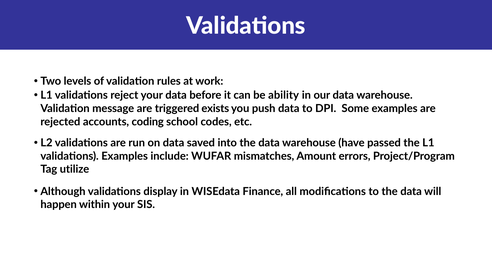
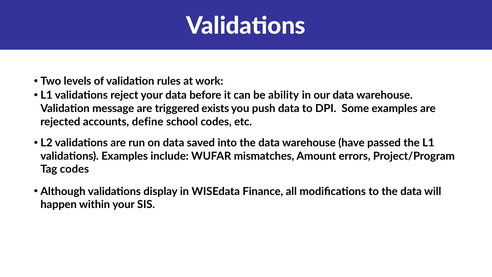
coding: coding -> define
Tag utilize: utilize -> codes
